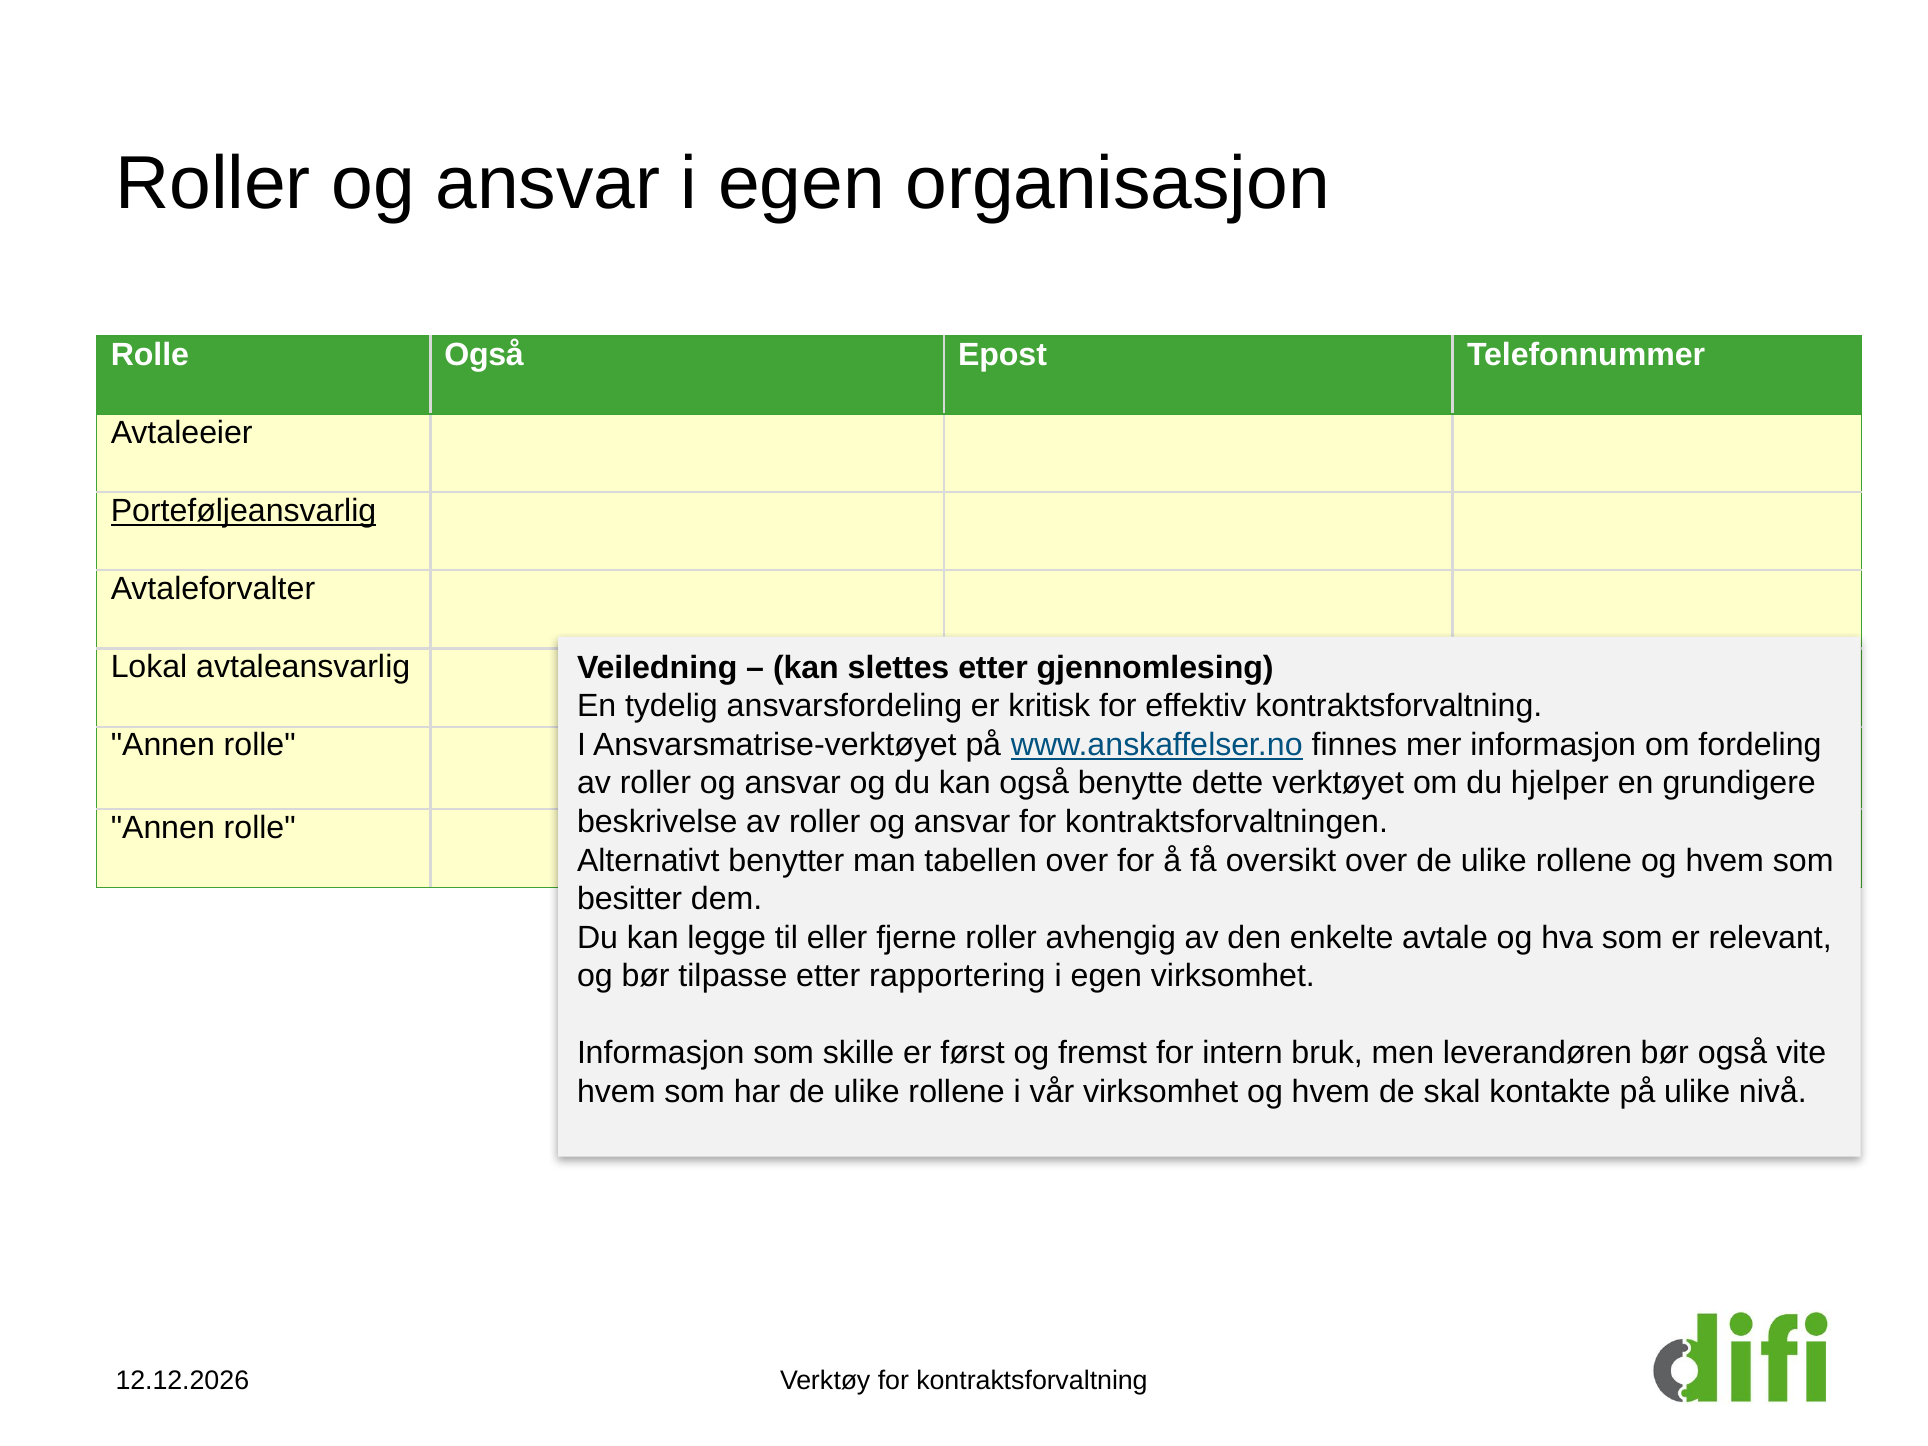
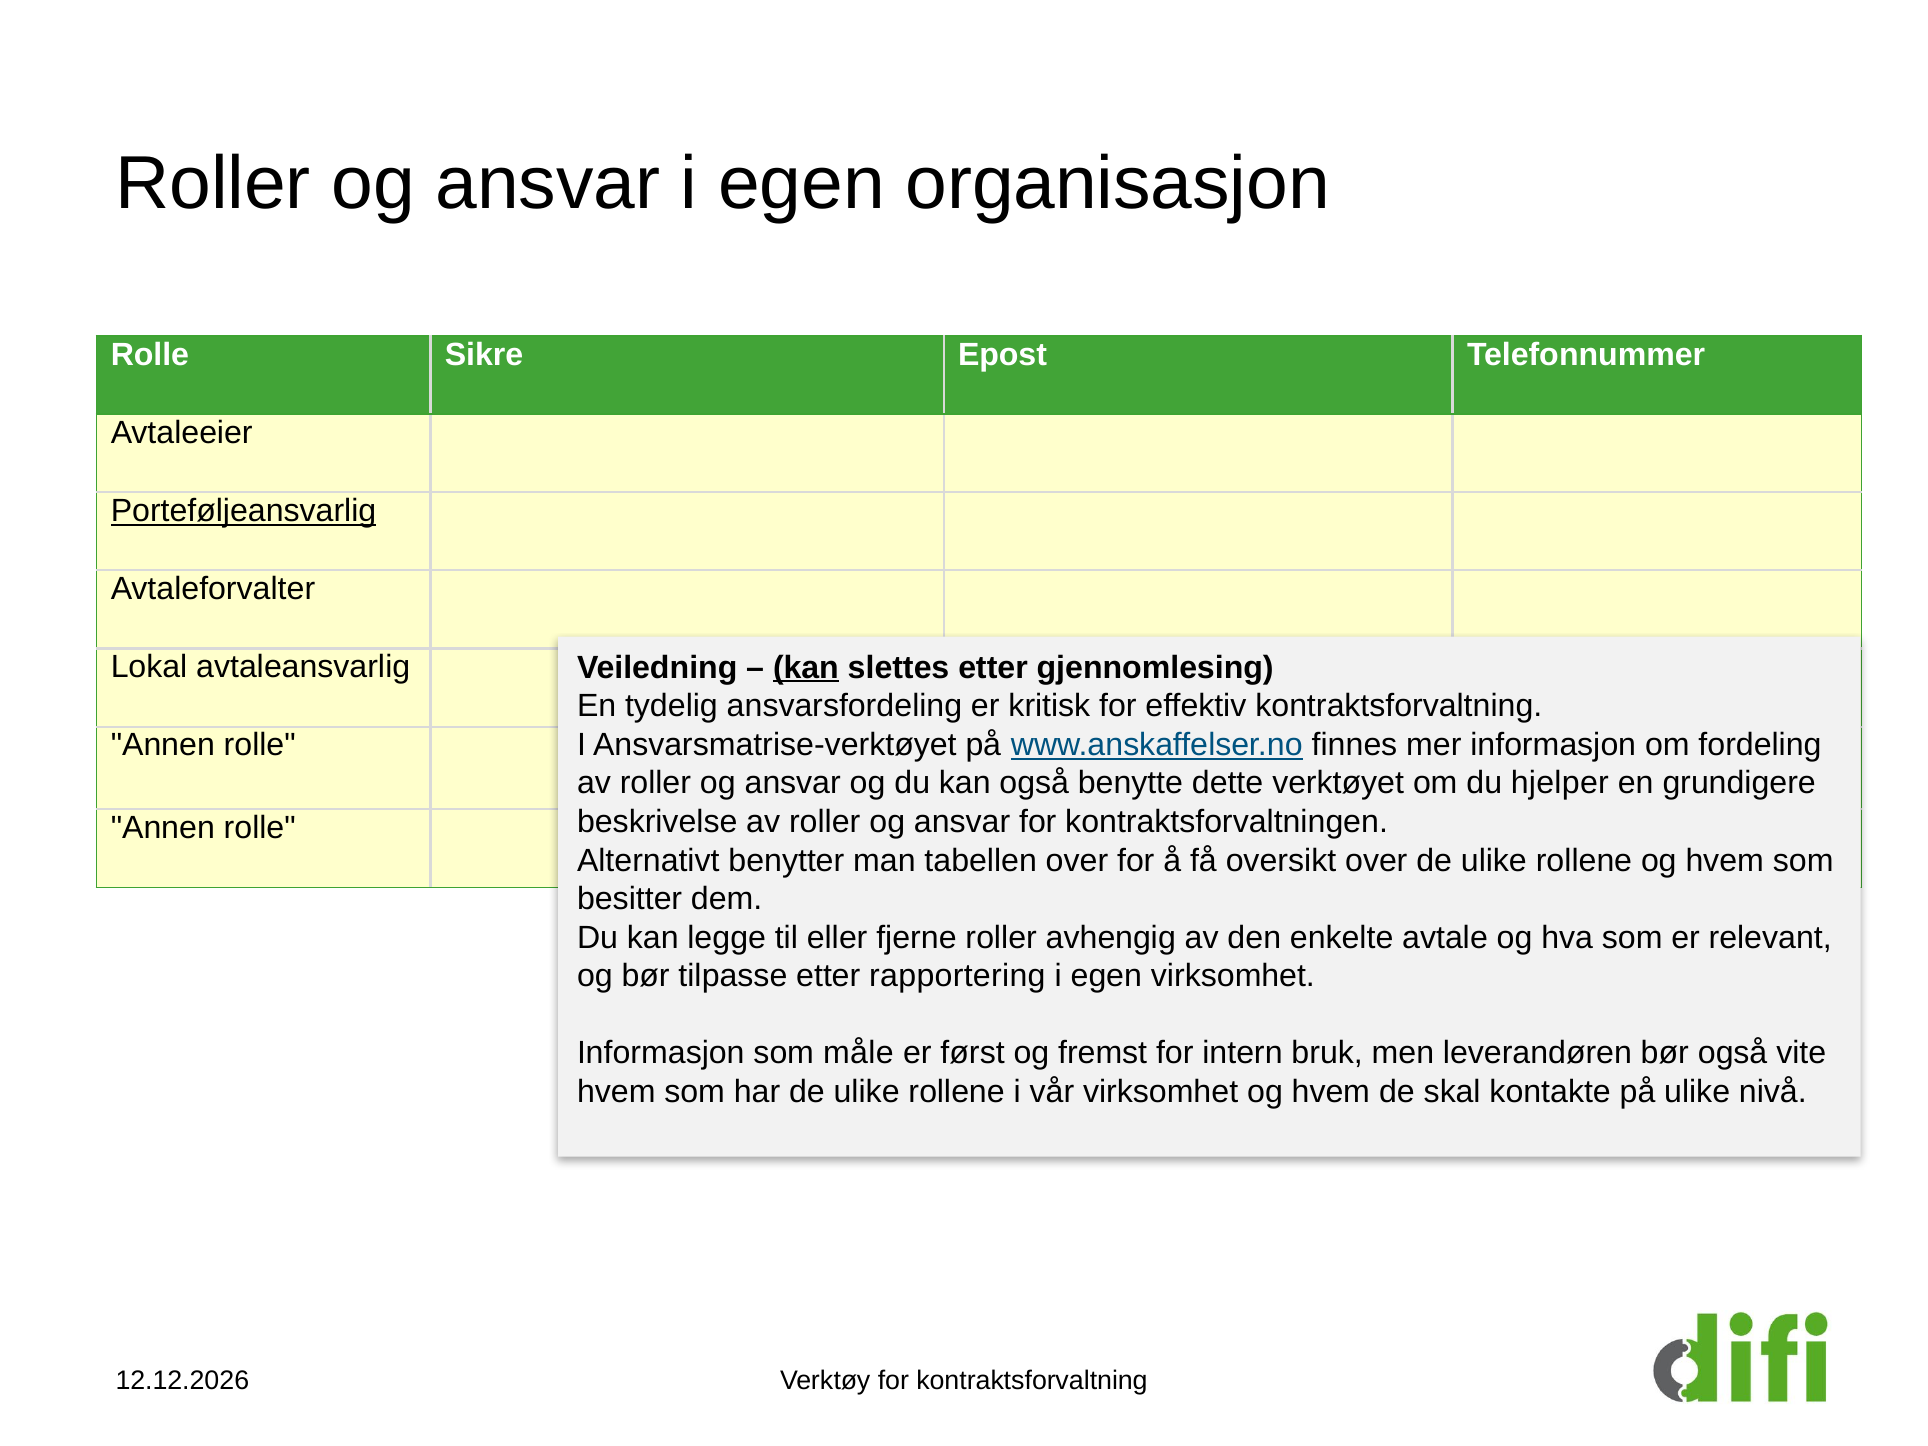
Rolle Også: Også -> Sikre
kan at (806, 668) underline: none -> present
skille: skille -> måle
